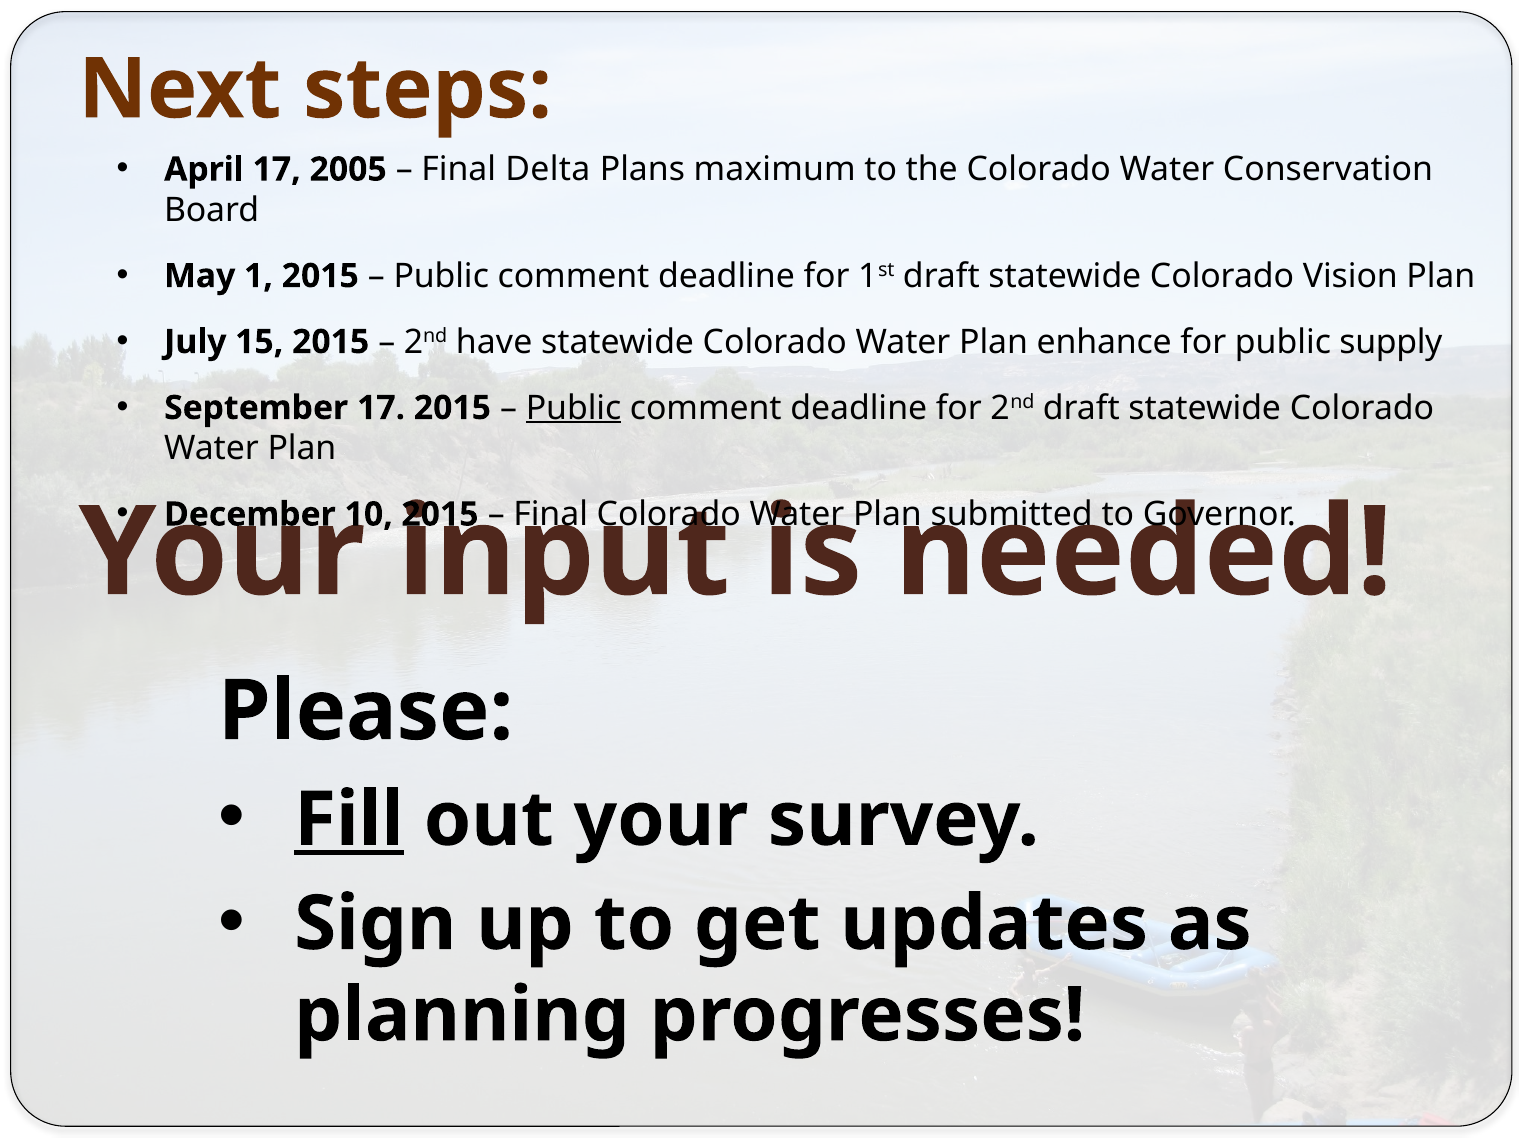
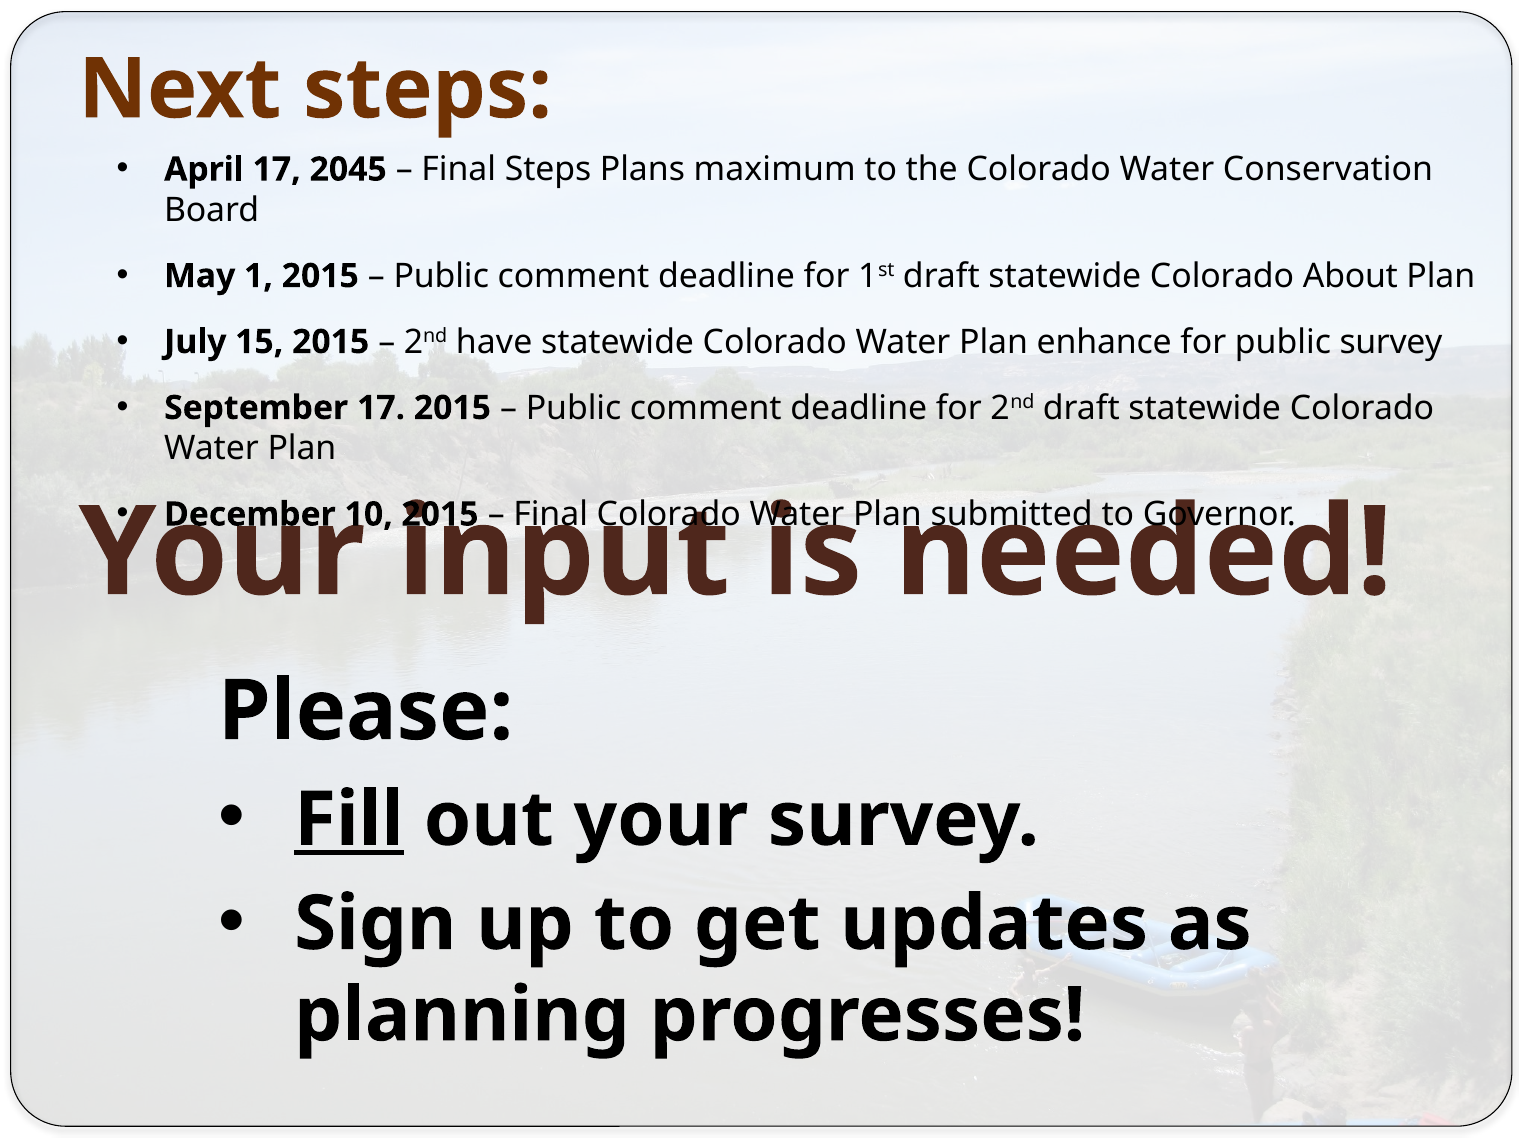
2005: 2005 -> 2045
Final Delta: Delta -> Steps
Vision: Vision -> About
public supply: supply -> survey
Public at (574, 408) underline: present -> none
